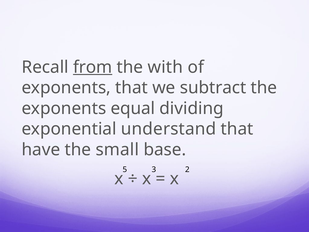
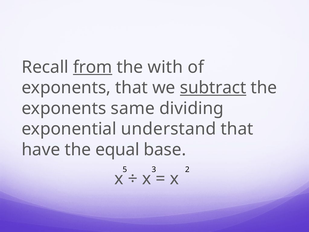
subtract underline: none -> present
equal: equal -> same
small: small -> equal
